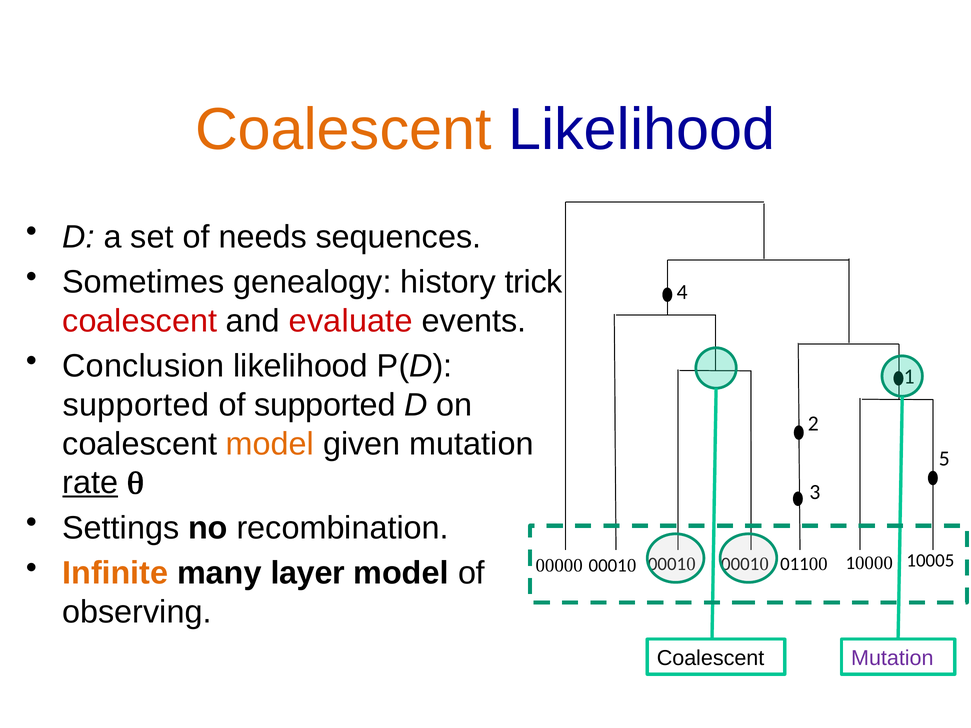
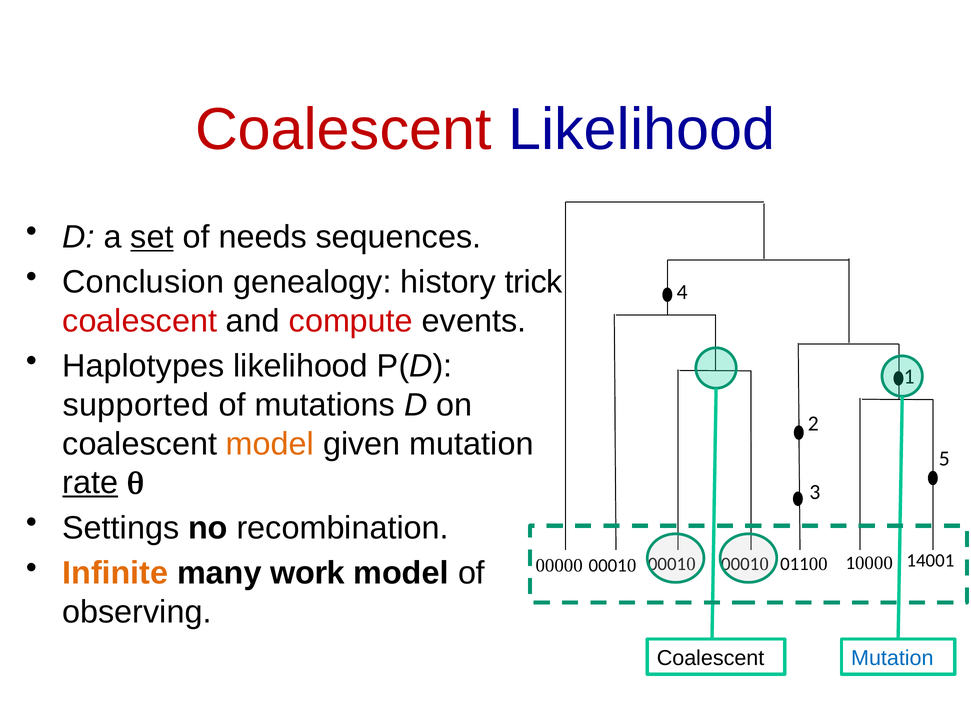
Coalescent at (343, 130) colour: orange -> red
set underline: none -> present
Sometimes: Sometimes -> Conclusion
evaluate: evaluate -> compute
Conclusion: Conclusion -> Haplotypes
of supported: supported -> mutations
layer: layer -> work
10005: 10005 -> 14001
Mutation at (892, 658) colour: purple -> blue
